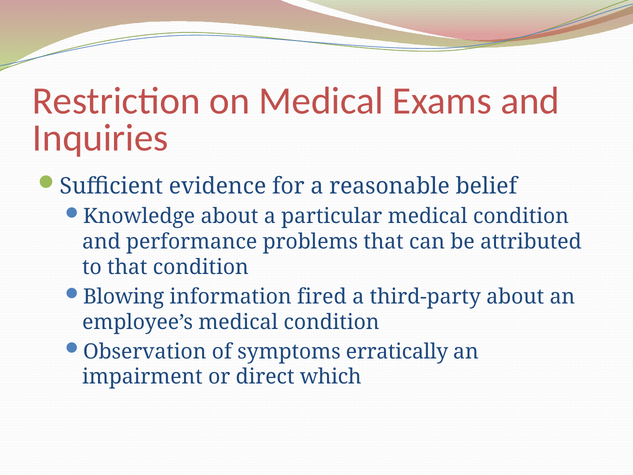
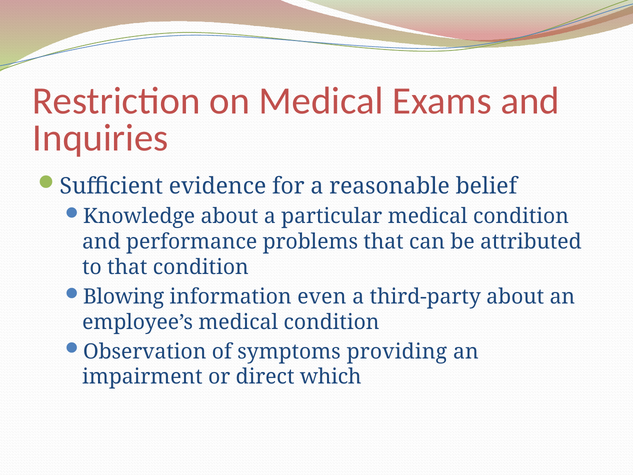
fired: fired -> even
erratically: erratically -> providing
